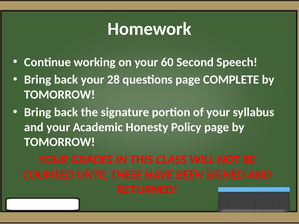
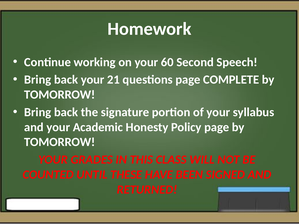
28: 28 -> 21
